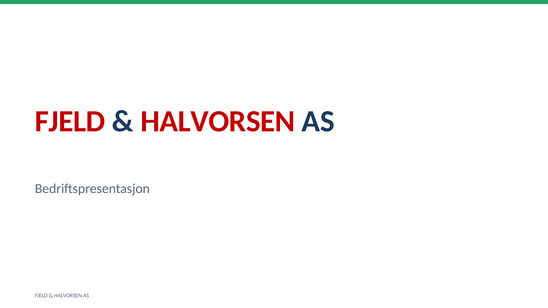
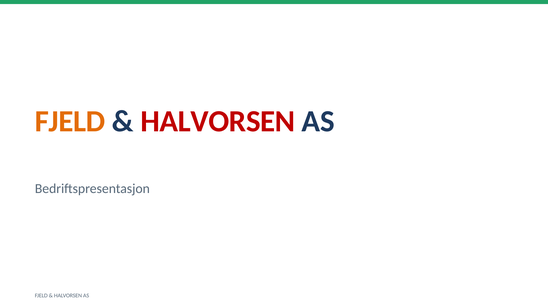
FJELD at (70, 122) colour: red -> orange
